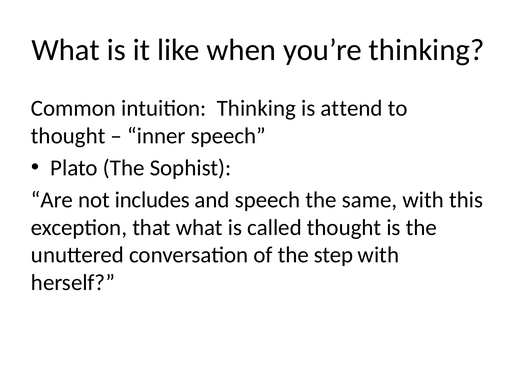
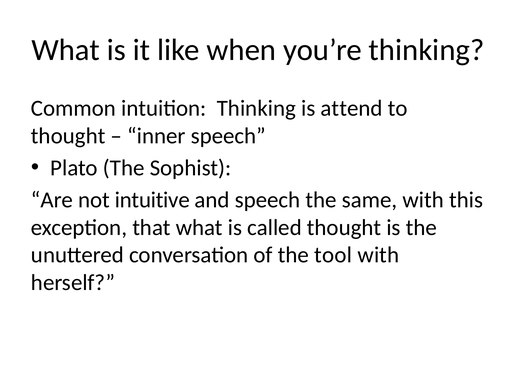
includes: includes -> intuitive
step: step -> tool
